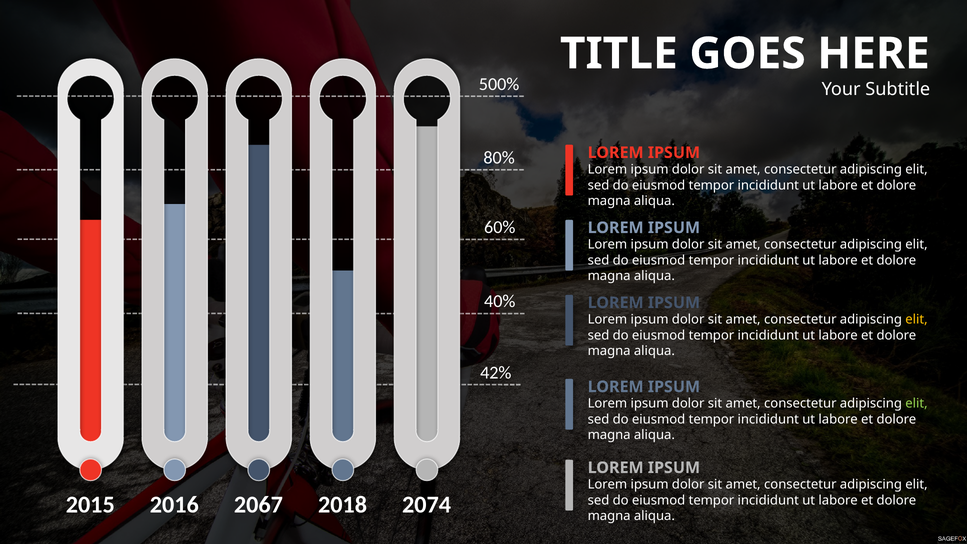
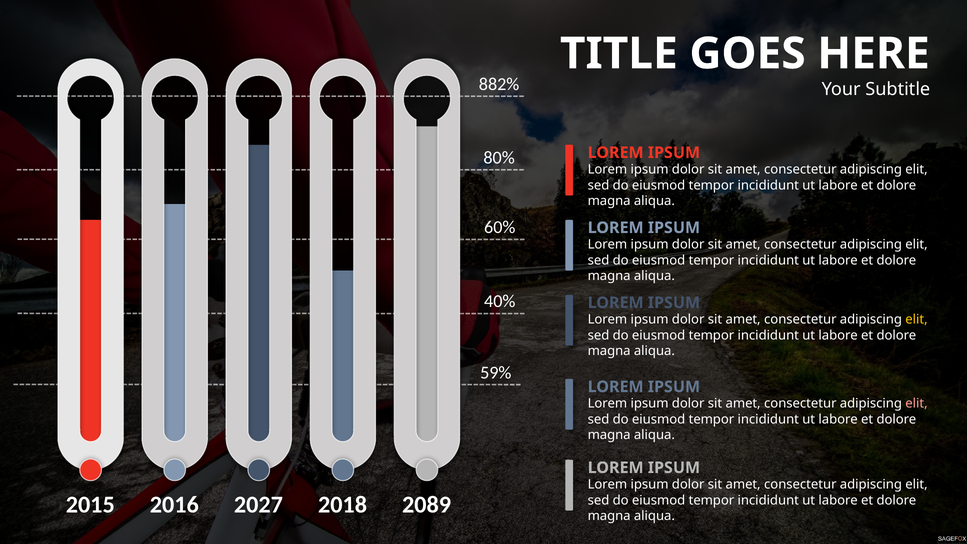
500%: 500% -> 882%
42%: 42% -> 59%
elit at (916, 404) colour: light green -> pink
2067: 2067 -> 2027
2074: 2074 -> 2089
